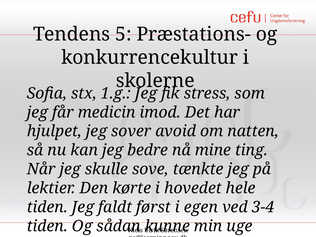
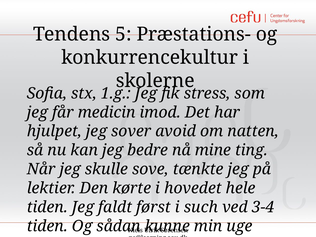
egen: egen -> such
